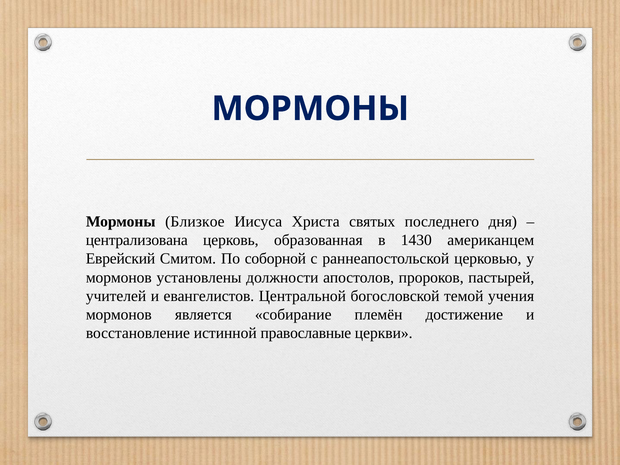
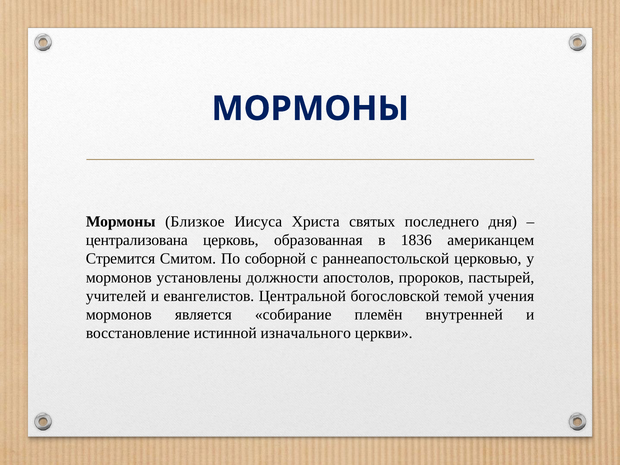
1430: 1430 -> 1836
Еврейский: Еврейский -> Стремится
достижение: достижение -> внутренней
православные: православные -> изначального
